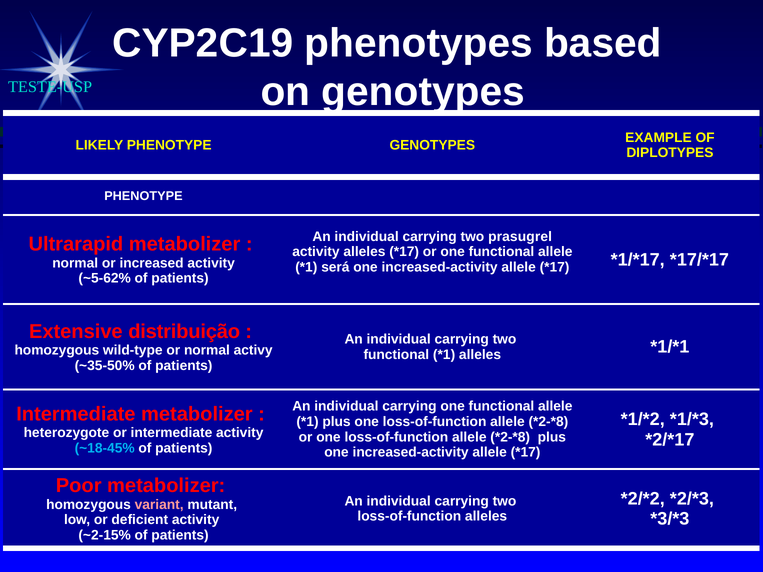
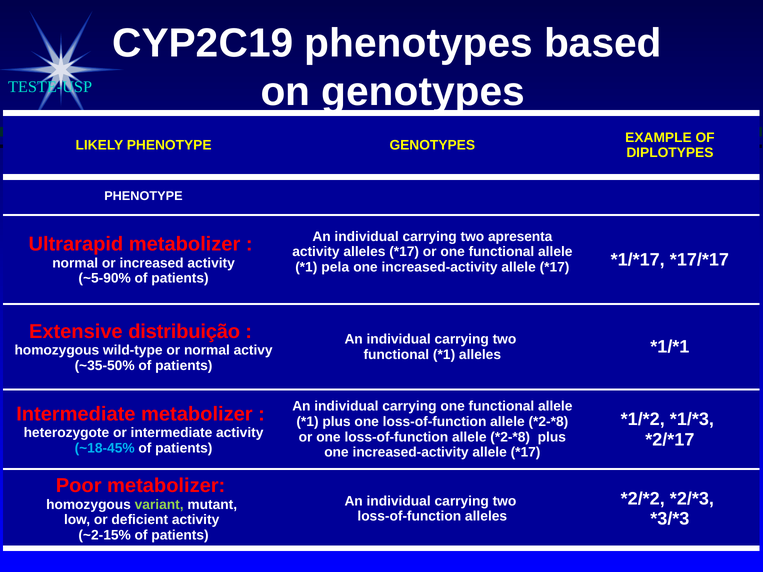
prasugrel: prasugrel -> apresenta
será: será -> pela
~5-62%: ~5-62% -> ~5-90%
variant colour: pink -> light green
